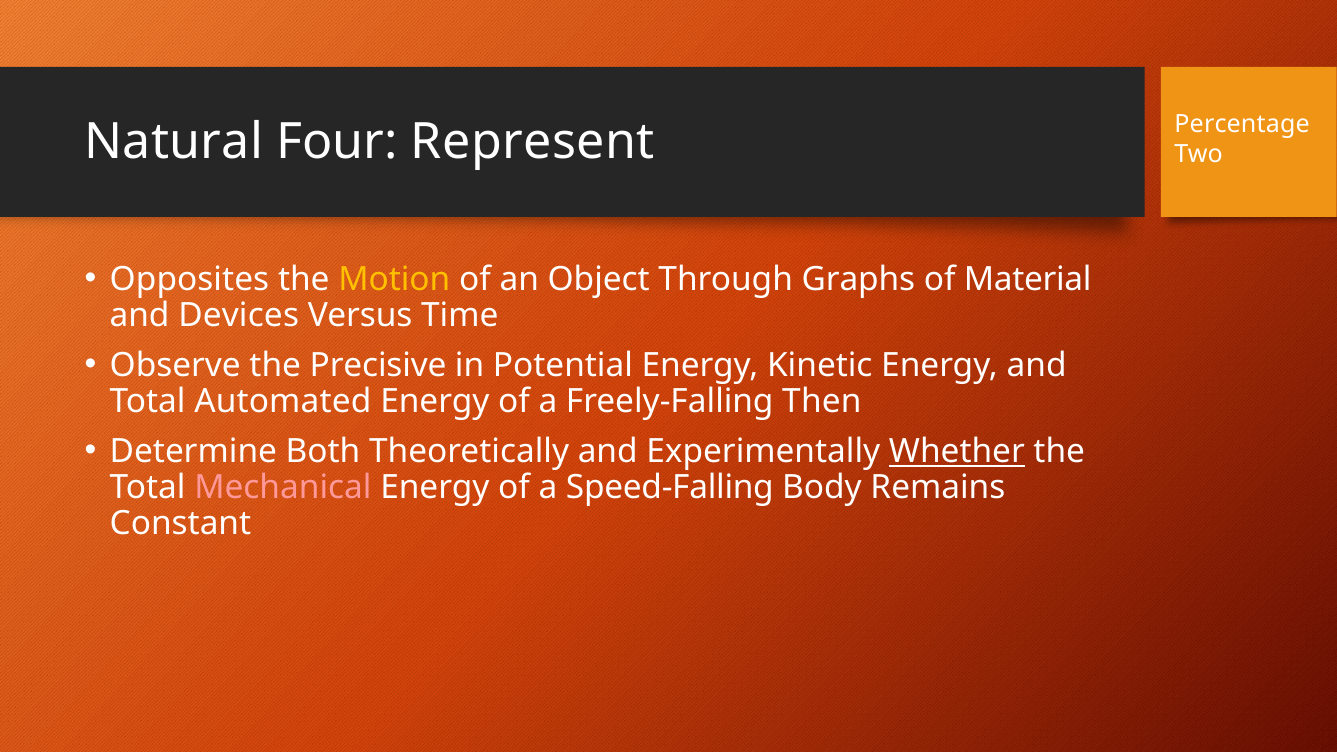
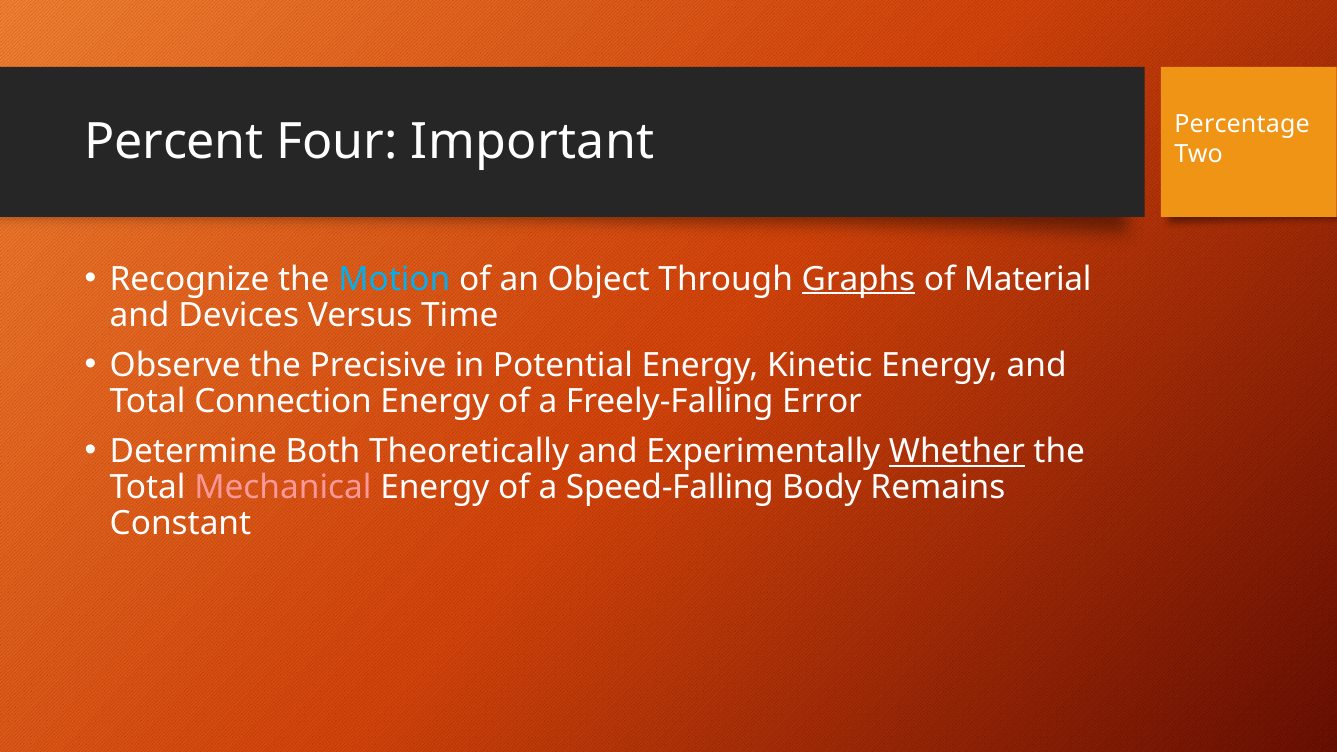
Natural: Natural -> Percent
Represent: Represent -> Important
Opposites: Opposites -> Recognize
Motion colour: yellow -> light blue
Graphs underline: none -> present
Automated: Automated -> Connection
Then: Then -> Error
